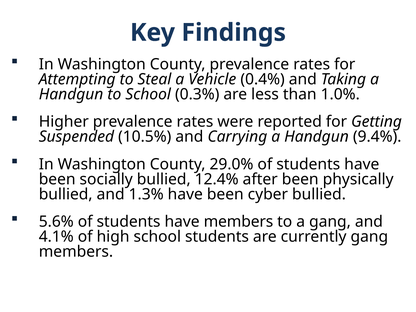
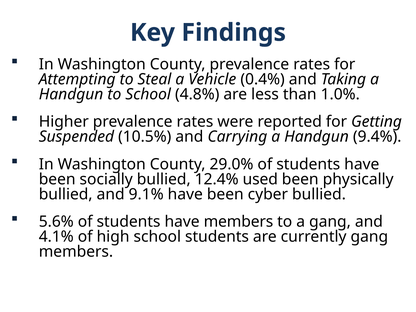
0.3%: 0.3% -> 4.8%
after: after -> used
1.3%: 1.3% -> 9.1%
